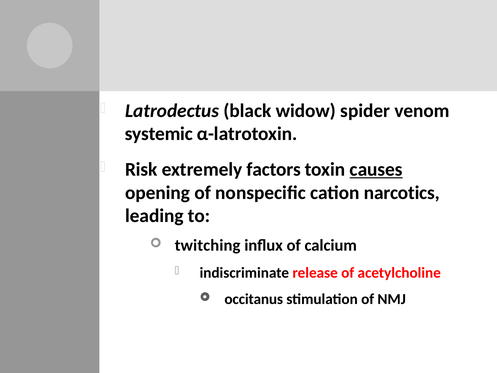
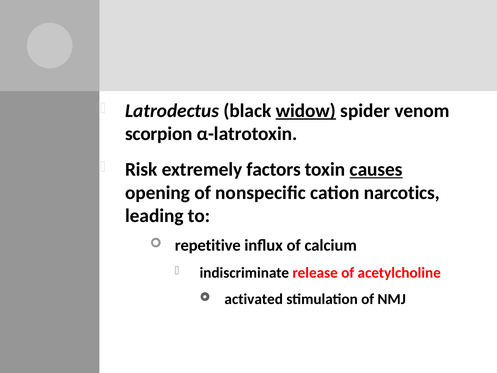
widow underline: none -> present
systemic: systemic -> scorpion
twitching: twitching -> repetitive
occitanus: occitanus -> activated
